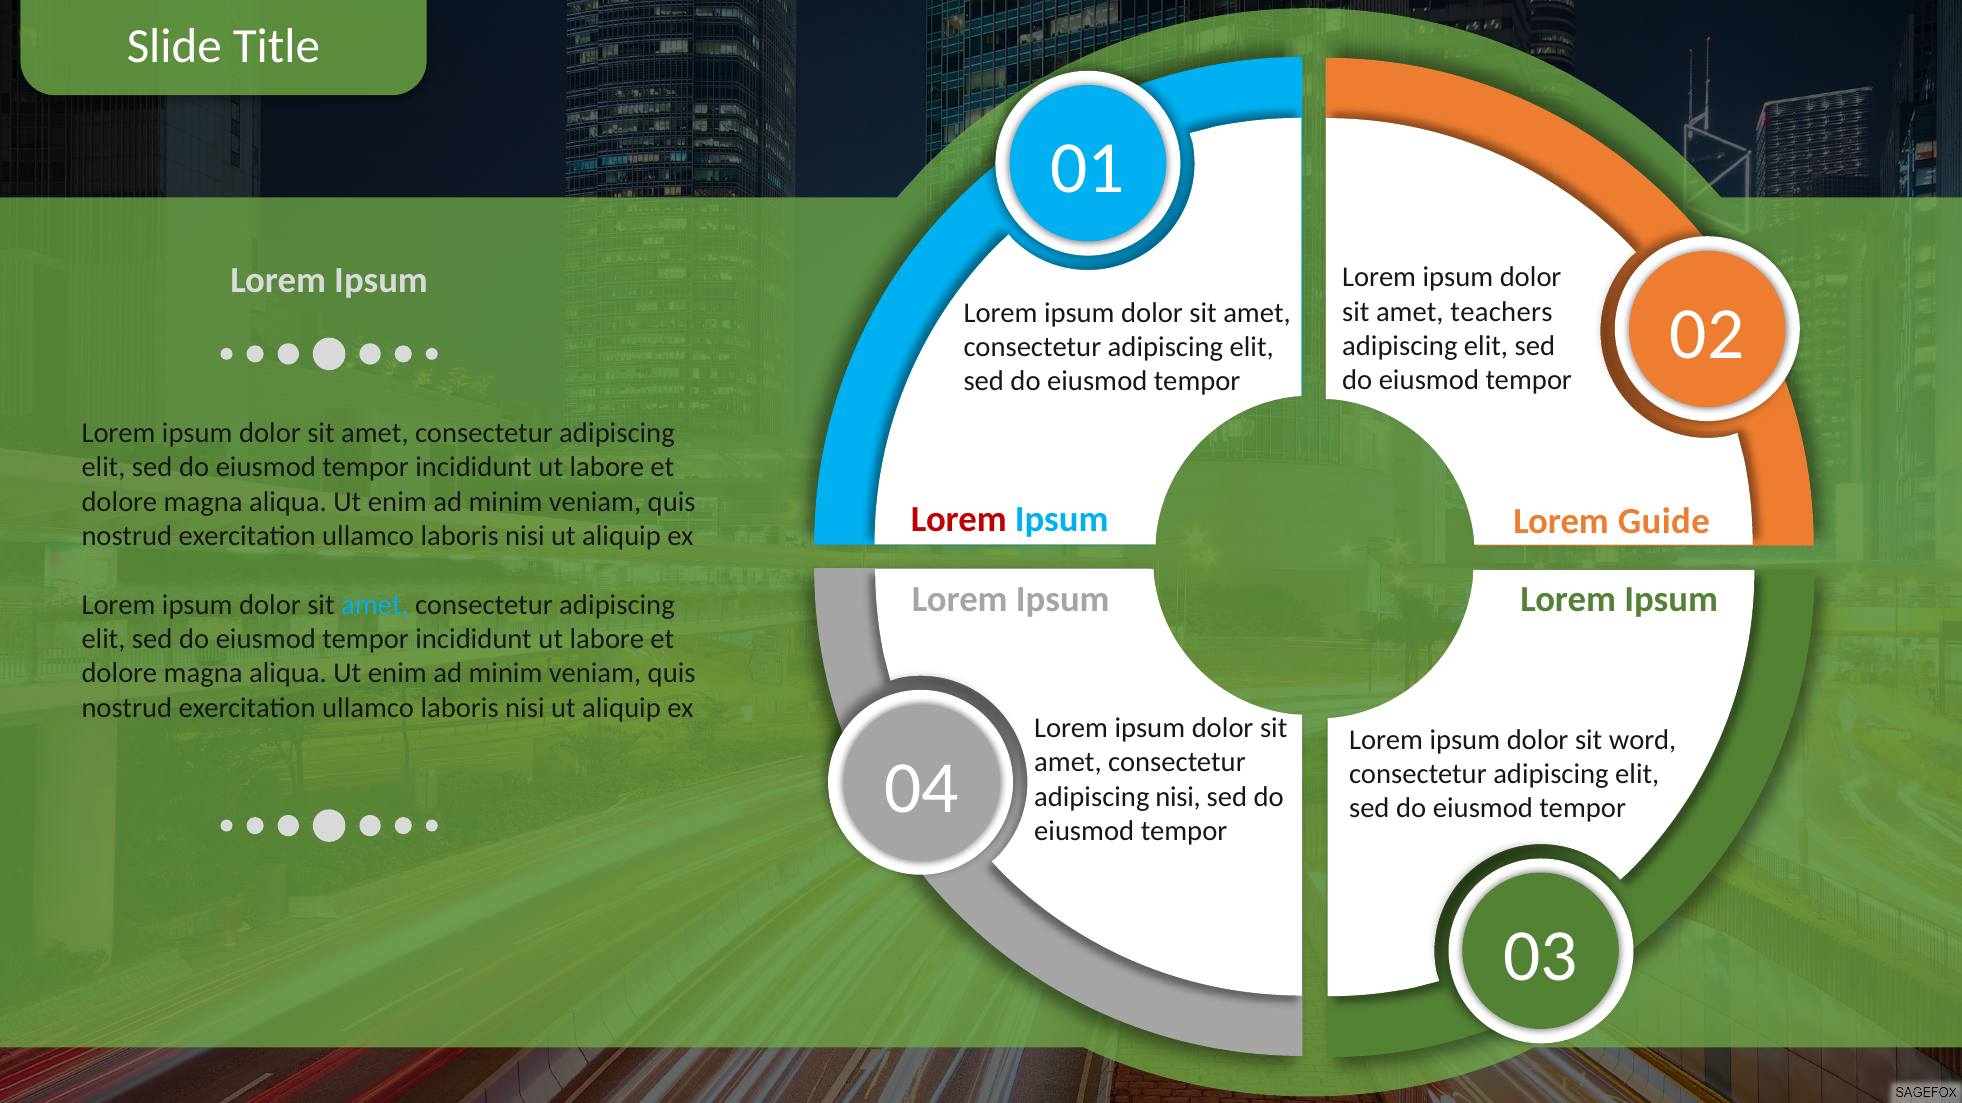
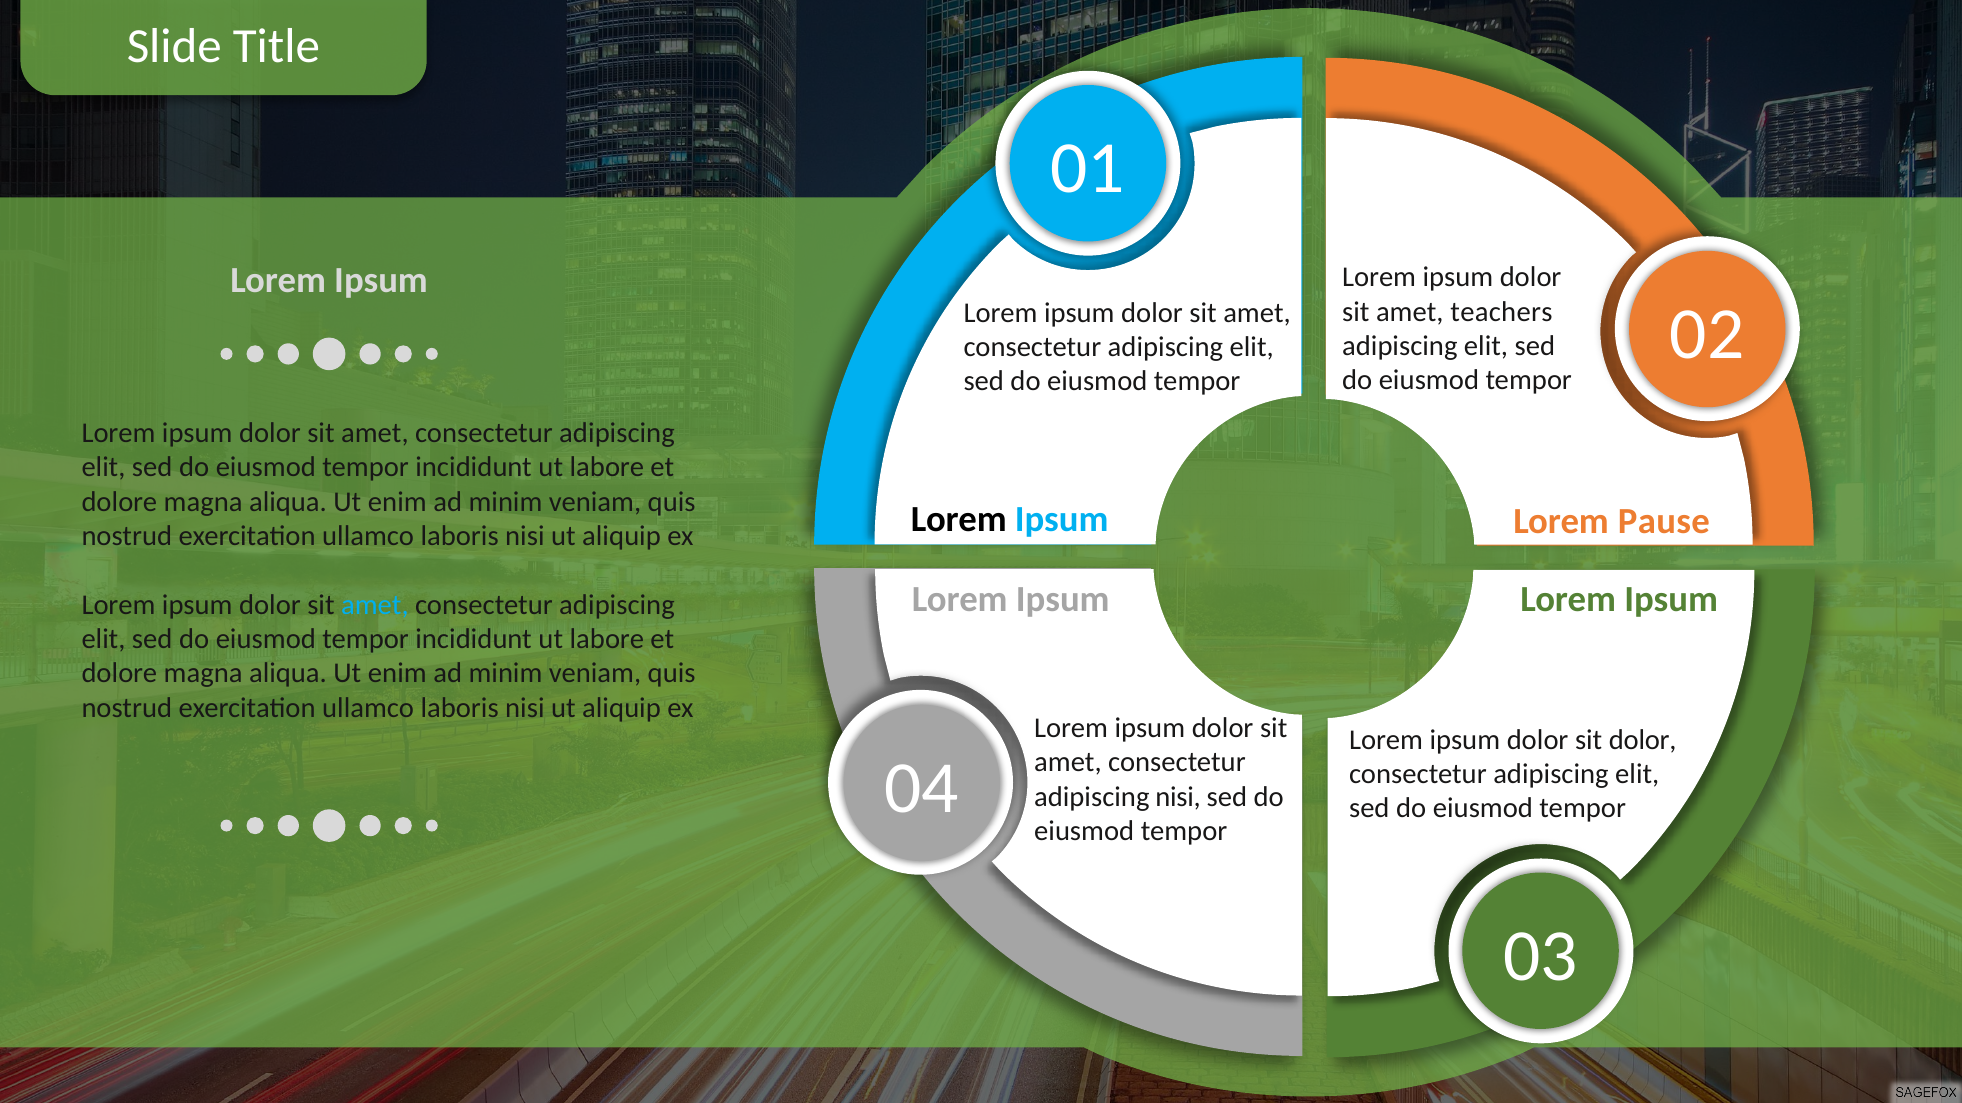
Lorem at (959, 520) colour: red -> black
Guide: Guide -> Pause
sit word: word -> dolor
